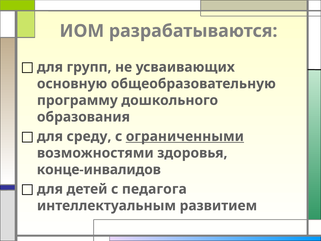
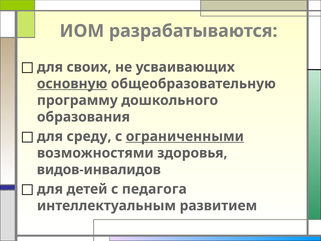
групп: групп -> своих
основную underline: none -> present
конце-инвалидов: конце-инвалидов -> видов-инвалидов
